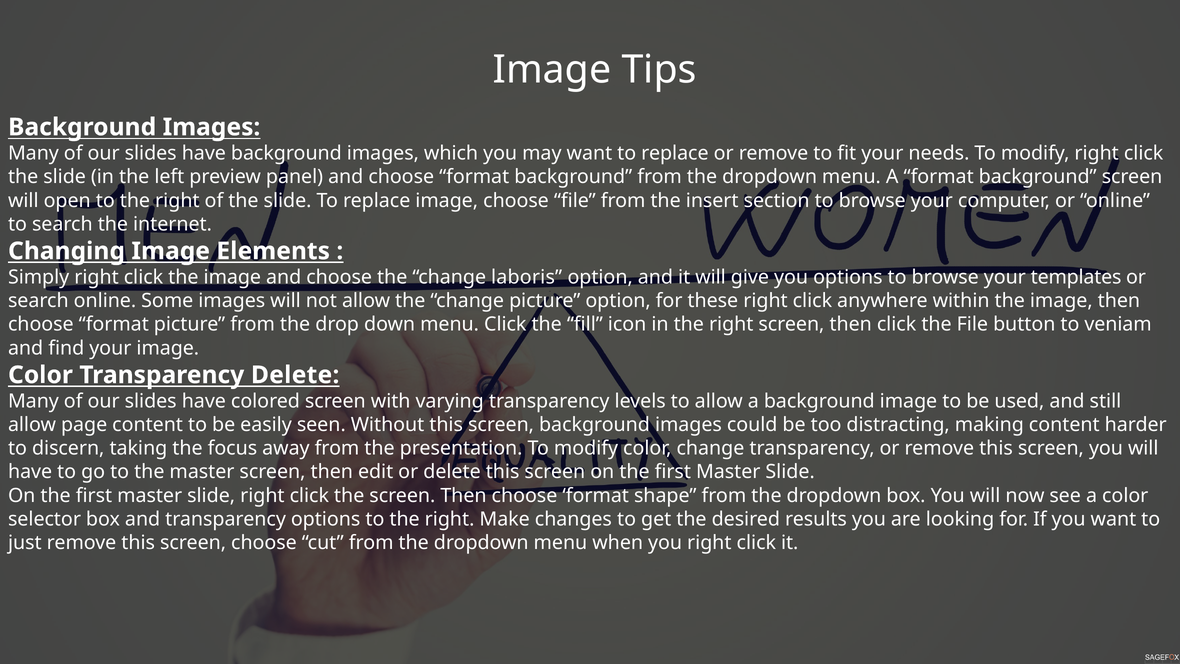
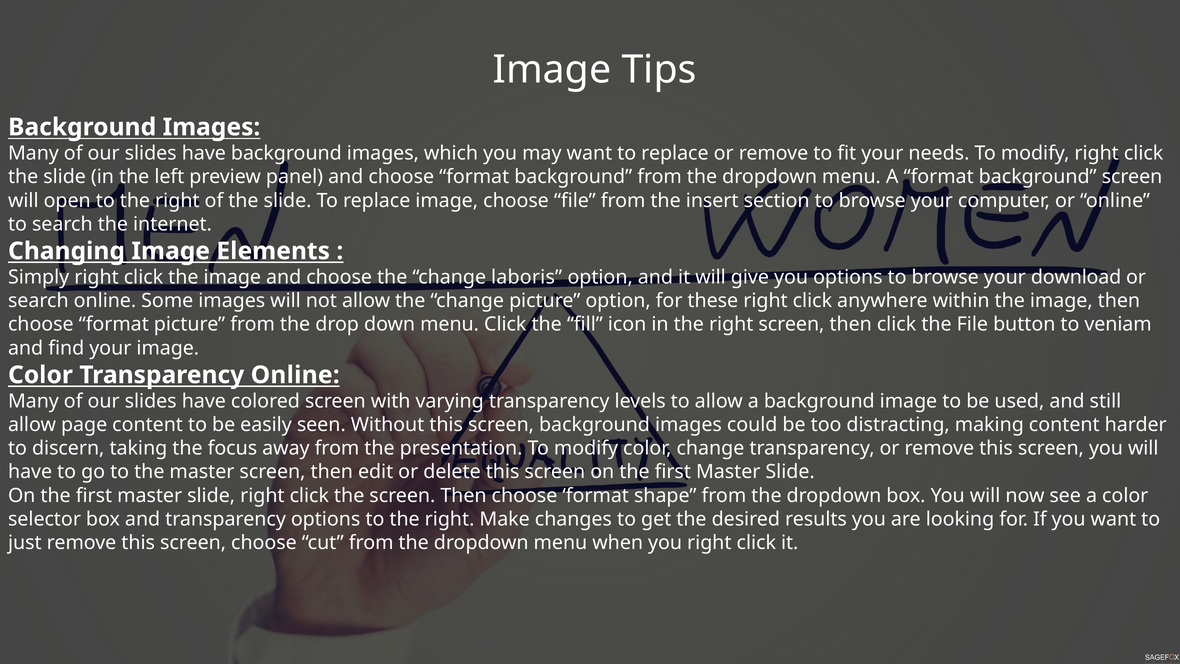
templates: templates -> download
Transparency Delete: Delete -> Online
